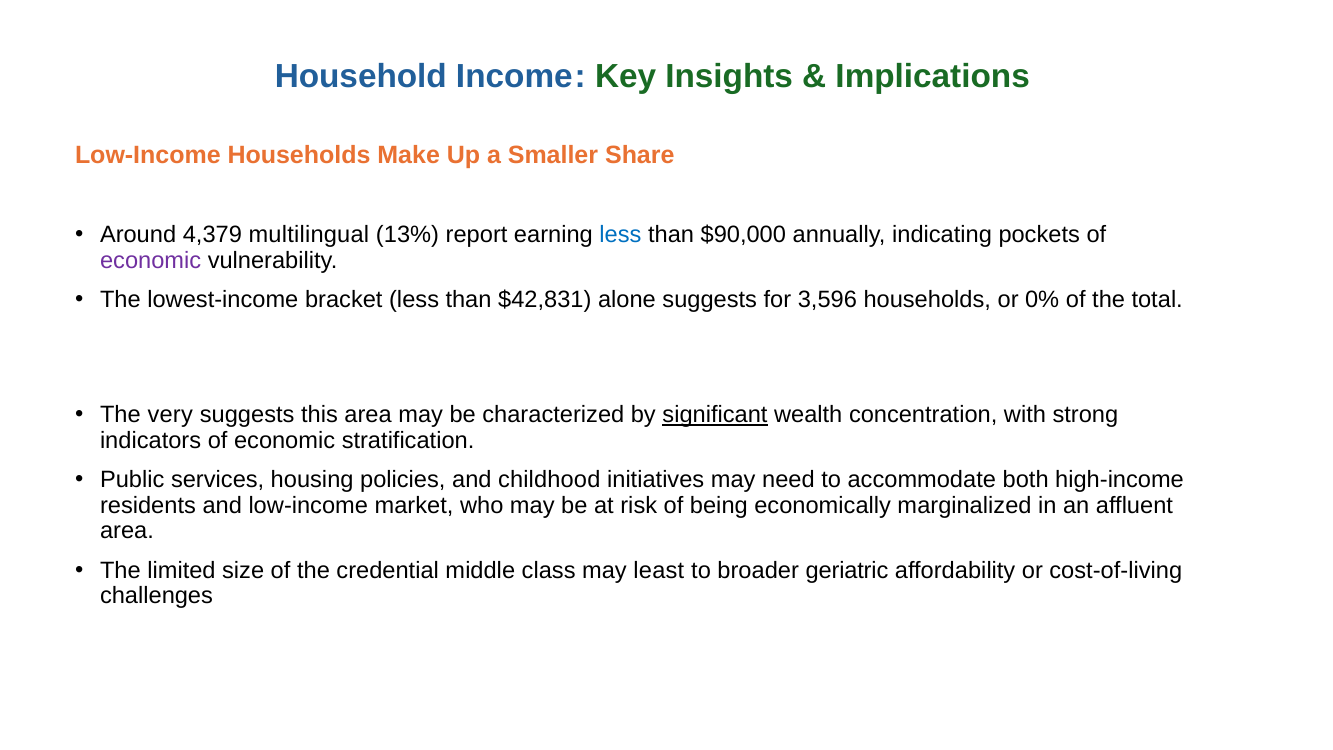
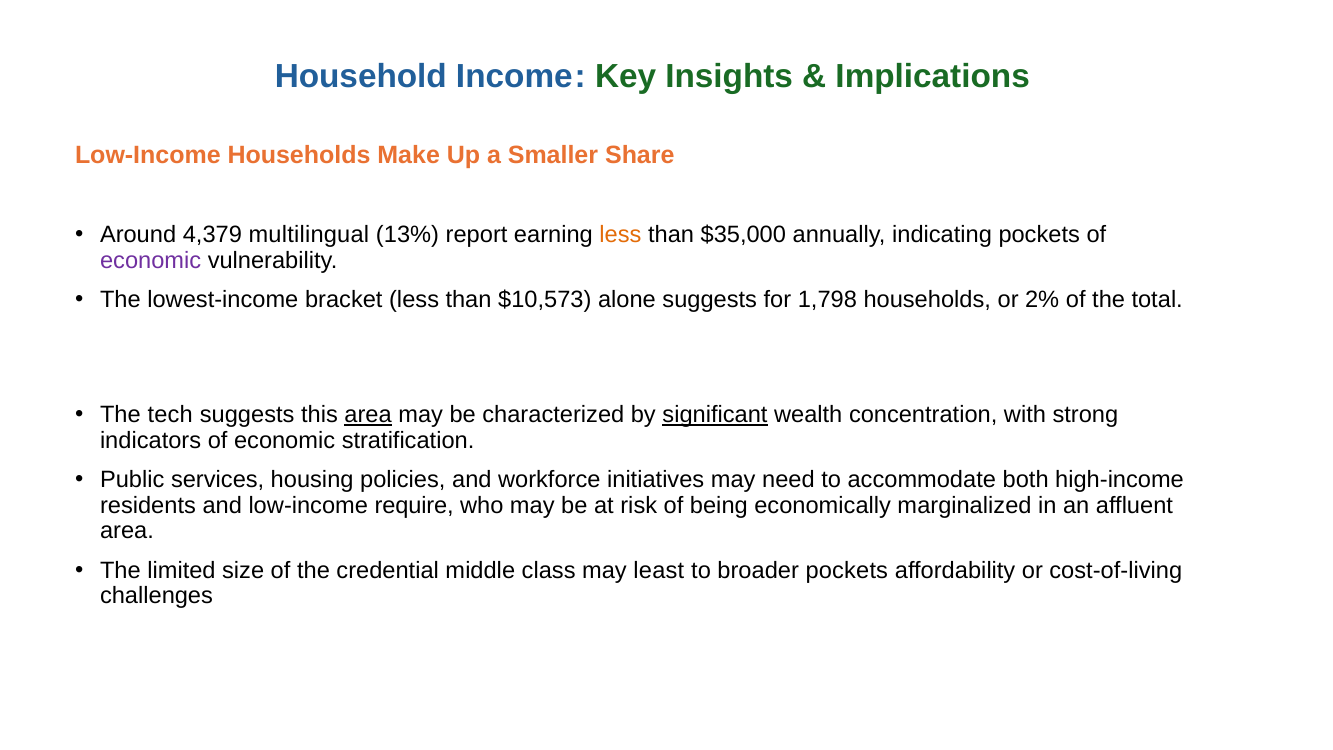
less at (620, 235) colour: blue -> orange
$90,000: $90,000 -> $35,000
$42,831: $42,831 -> $10,573
3,596: 3,596 -> 1,798
0%: 0% -> 2%
very: very -> tech
area at (368, 415) underline: none -> present
childhood: childhood -> workforce
market: market -> require
broader geriatric: geriatric -> pockets
